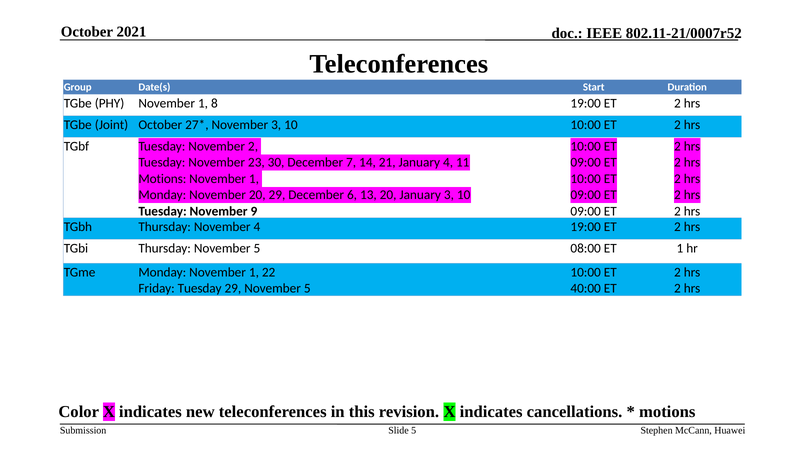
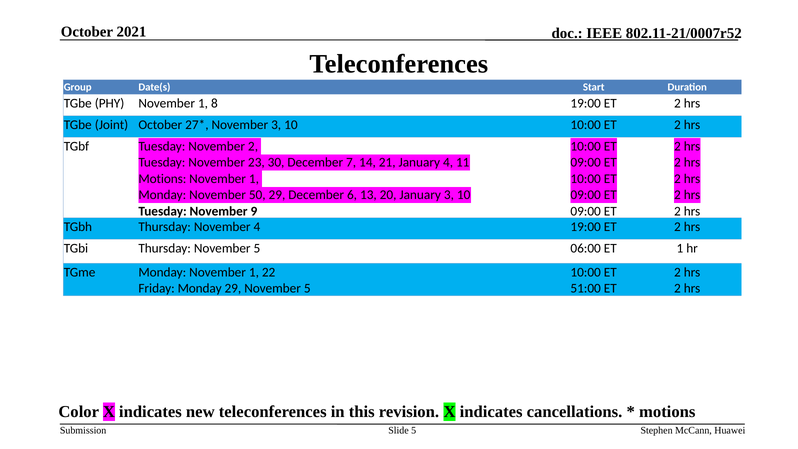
November 20: 20 -> 50
08:00: 08:00 -> 06:00
Friday Tuesday: Tuesday -> Monday
40:00: 40:00 -> 51:00
